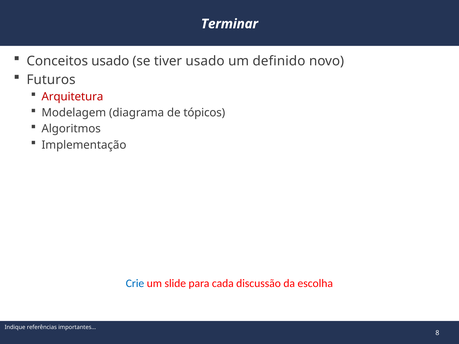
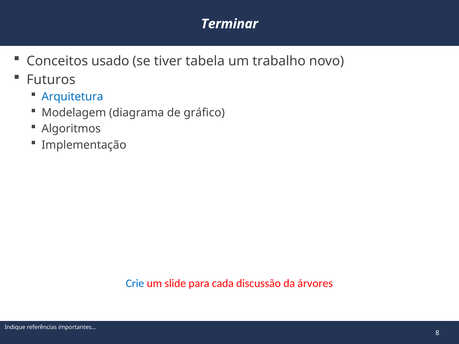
tiver usado: usado -> tabela
definido: definido -> trabalho
Arquitetura colour: red -> blue
tópicos: tópicos -> gráfico
escolha: escolha -> árvores
